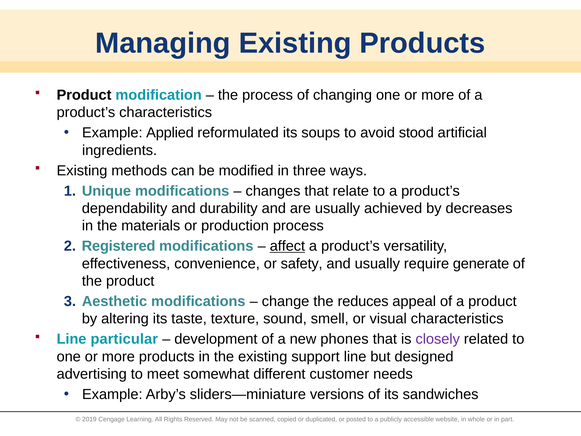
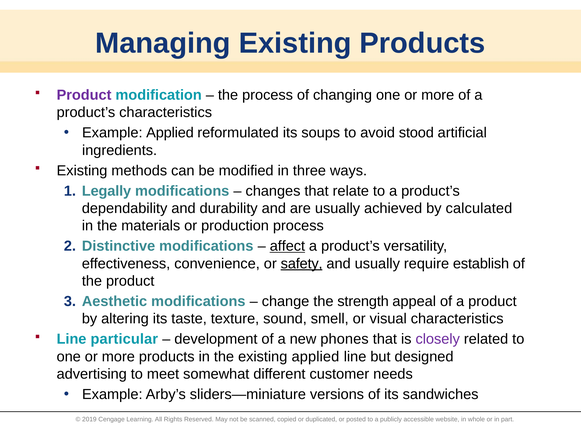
Product at (84, 95) colour: black -> purple
Unique: Unique -> Legally
decreases: decreases -> calculated
Registered: Registered -> Distinctive
safety underline: none -> present
generate: generate -> establish
reduces: reduces -> strength
existing support: support -> applied
